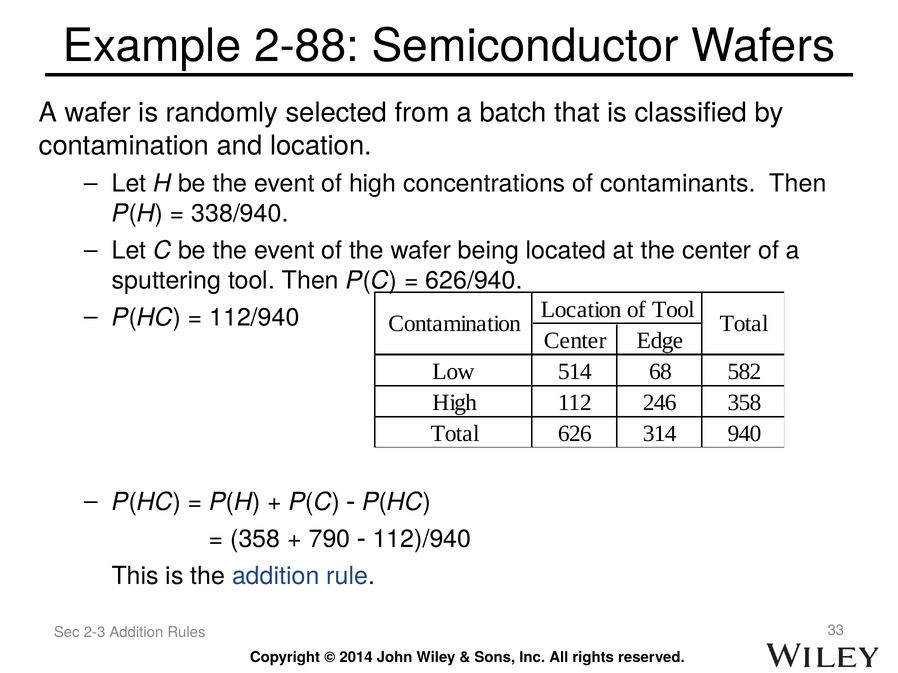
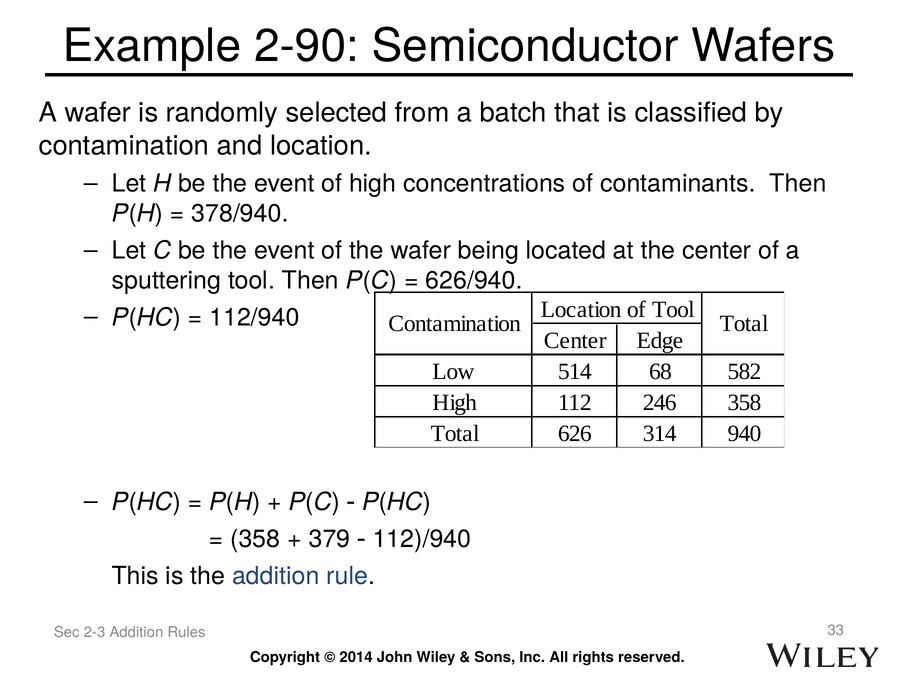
2-88: 2-88 -> 2-90
338/940: 338/940 -> 378/940
790: 790 -> 379
